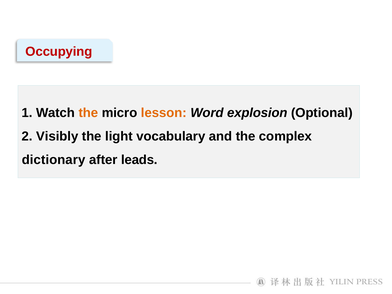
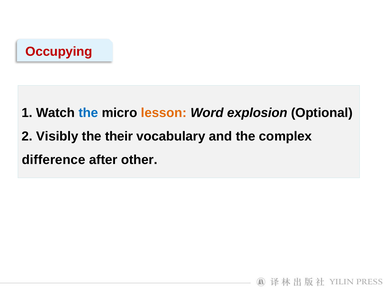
the at (88, 113) colour: orange -> blue
light: light -> their
dictionary: dictionary -> difference
leads: leads -> other
